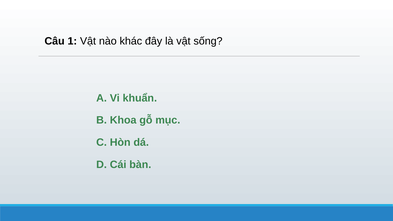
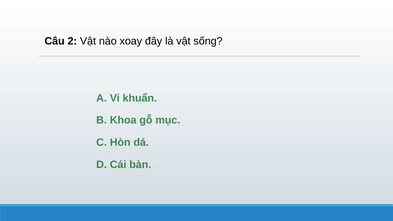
1: 1 -> 2
khác: khác -> xoay
